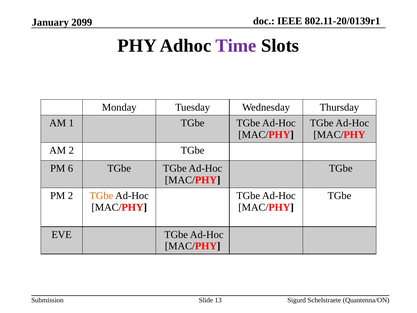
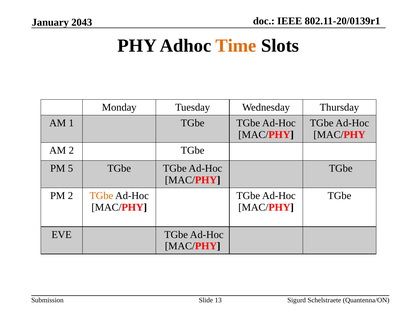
2099: 2099 -> 2043
Time colour: purple -> orange
6: 6 -> 5
